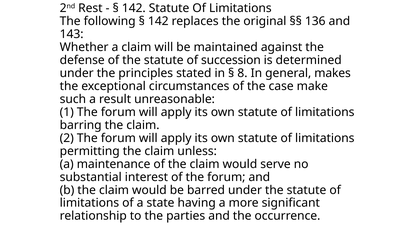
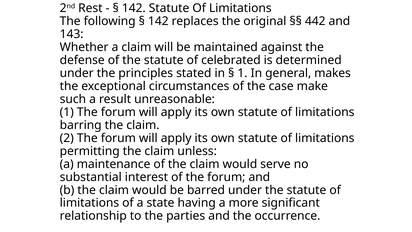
136: 136 -> 442
succession: succession -> celebrated
8 at (242, 73): 8 -> 1
